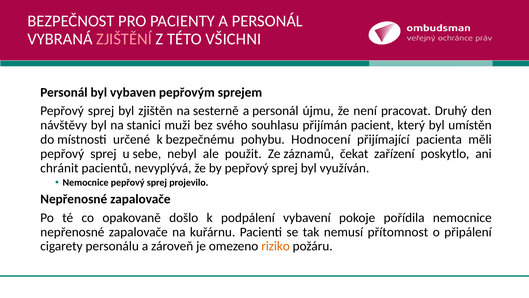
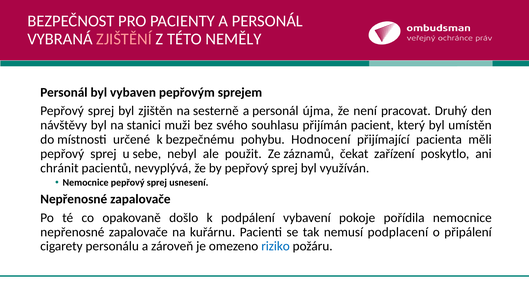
VŠICHNI: VŠICHNI -> NEMĚLY
újmu: újmu -> újma
projevilo: projevilo -> usnesení
přítomnost: přítomnost -> podplacení
riziko colour: orange -> blue
